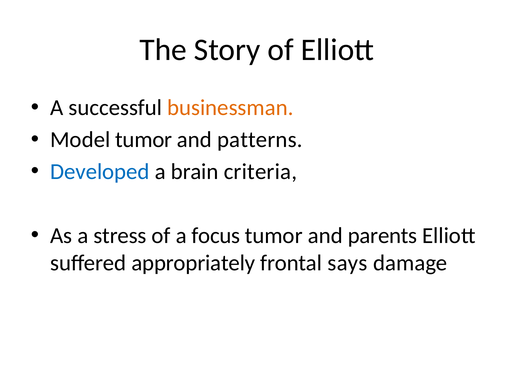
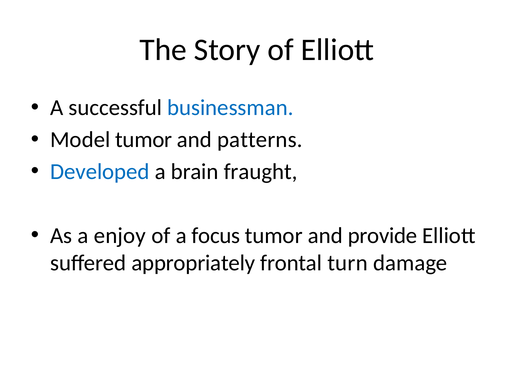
businessman colour: orange -> blue
criteria: criteria -> fraught
stress: stress -> enjoy
parents: parents -> provide
says: says -> turn
